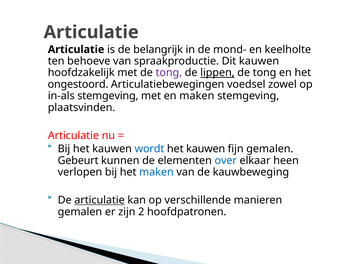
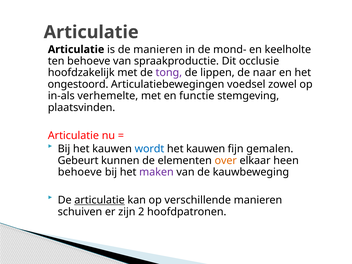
de belangrijk: belangrijk -> manieren
Dit kauwen: kauwen -> occlusie
lippen underline: present -> none
tong at (265, 73): tong -> naar
in-als stemgeving: stemgeving -> verhemelte
en maken: maken -> functie
over colour: blue -> orange
verlopen at (80, 172): verlopen -> behoeve
maken at (156, 172) colour: blue -> purple
gemalen at (80, 212): gemalen -> schuiven
